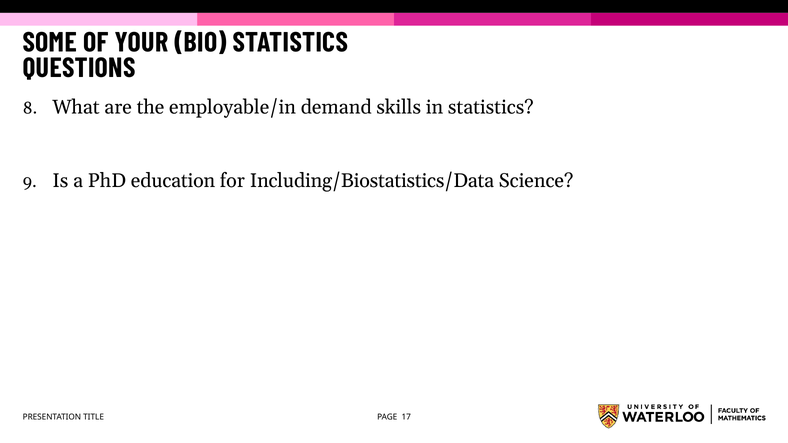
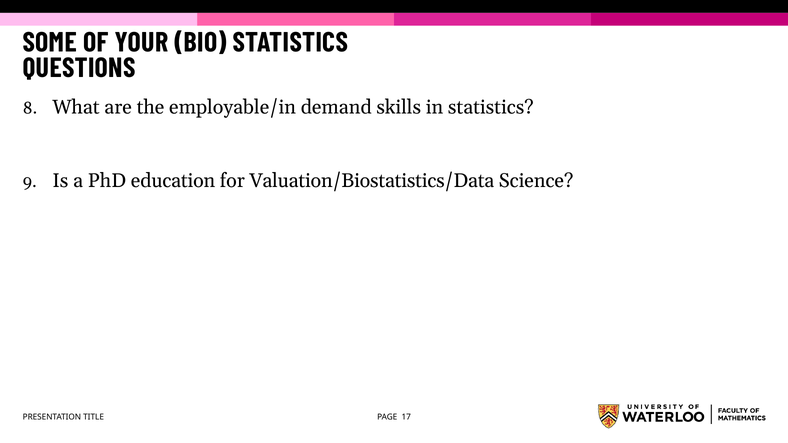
Including/Biostatistics/Data: Including/Biostatistics/Data -> Valuation/Biostatistics/Data
